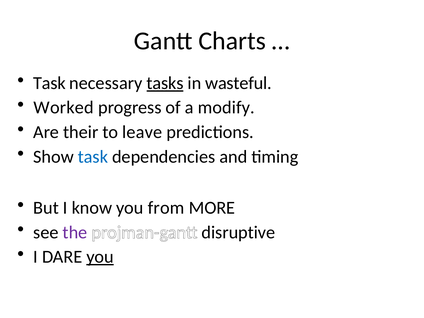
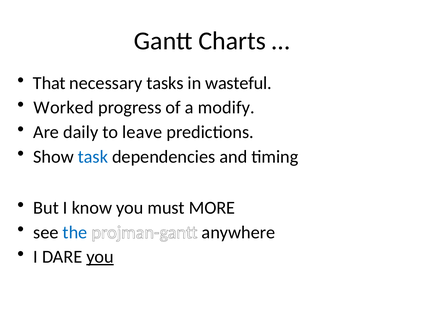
Task at (49, 83): Task -> That
tasks underline: present -> none
their: their -> daily
from: from -> must
the colour: purple -> blue
disruptive: disruptive -> anywhere
